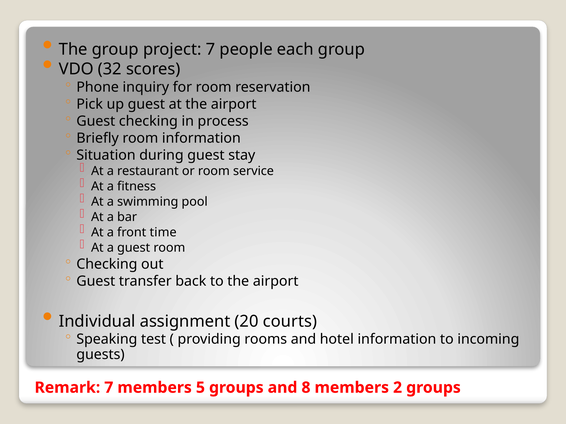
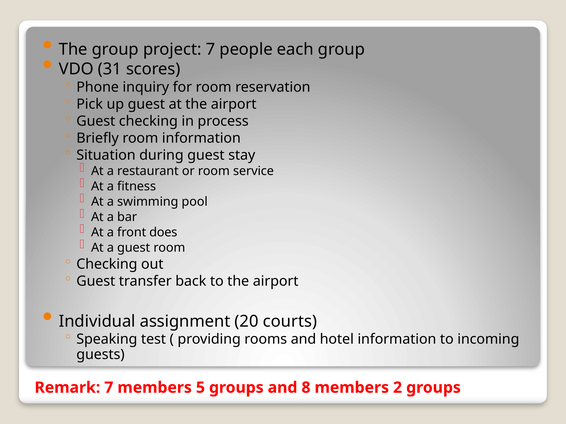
32: 32 -> 31
time: time -> does
